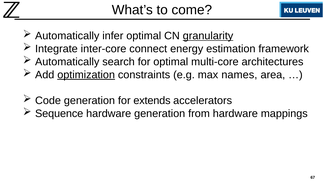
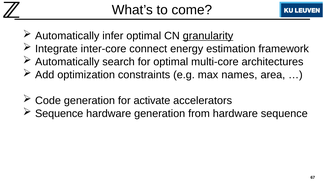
optimization underline: present -> none
extends: extends -> activate
hardware mappings: mappings -> sequence
